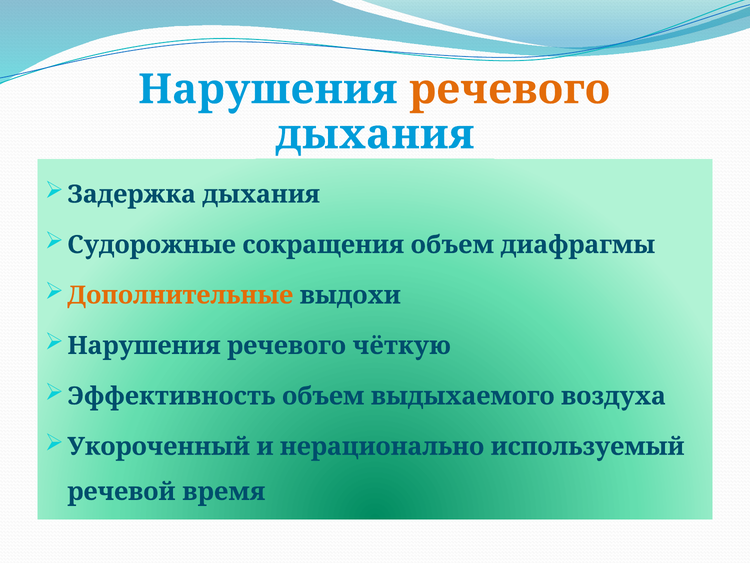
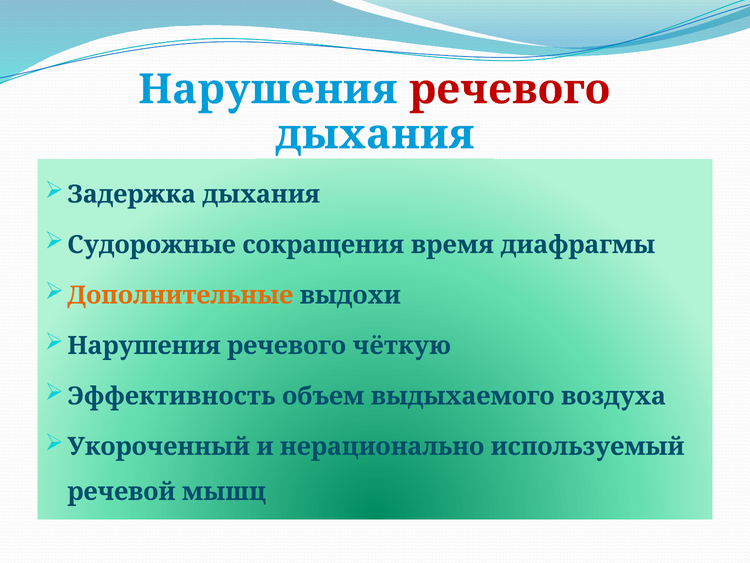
речевого at (510, 89) colour: orange -> red
сокращения объем: объем -> время
время: время -> мышц
